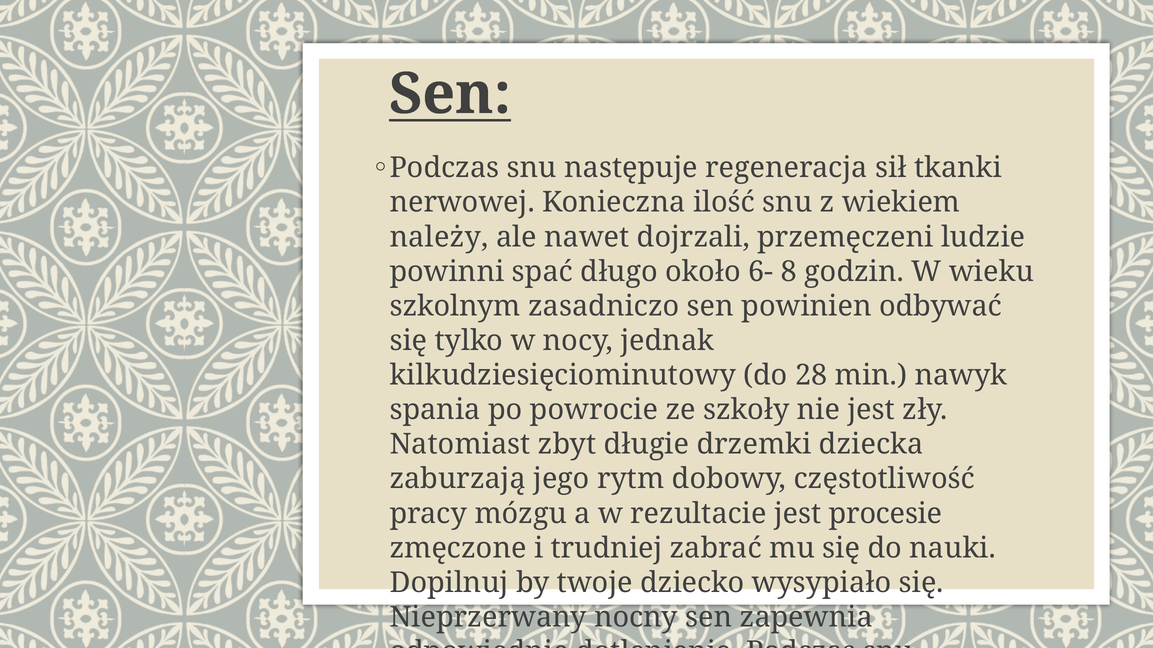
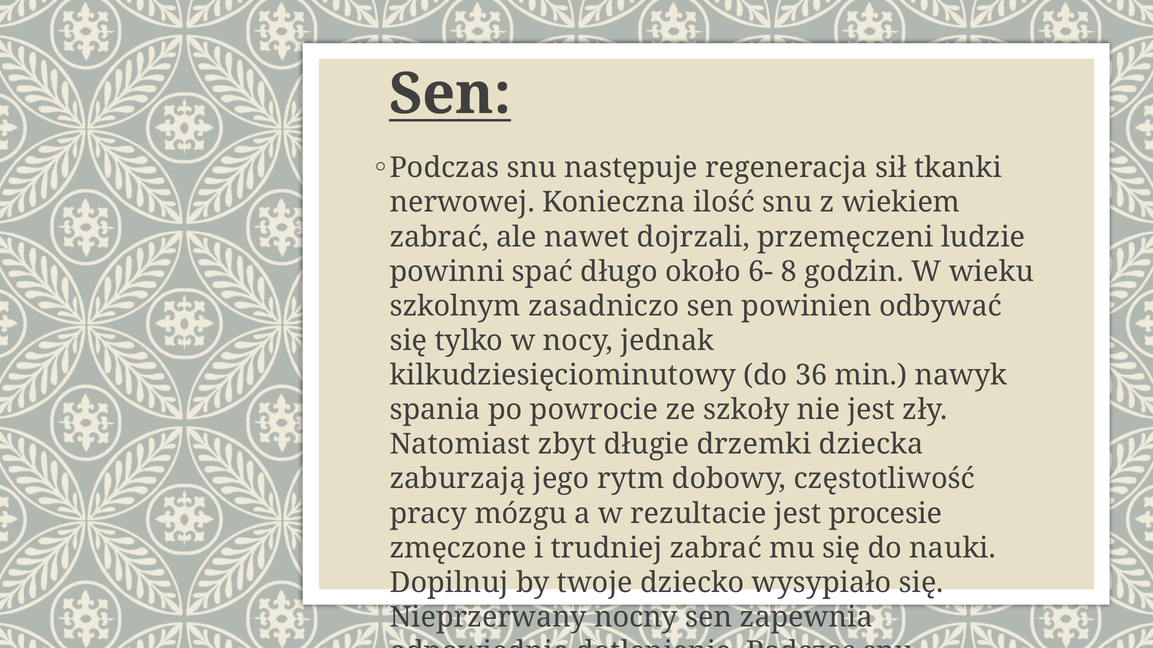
należy at (439, 237): należy -> zabrać
28: 28 -> 36
